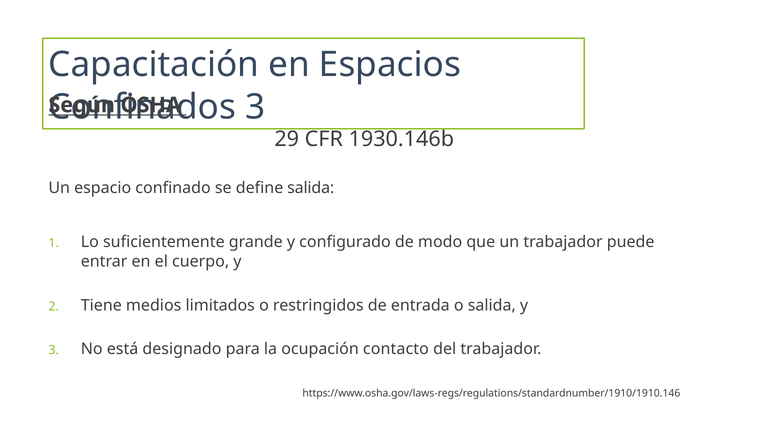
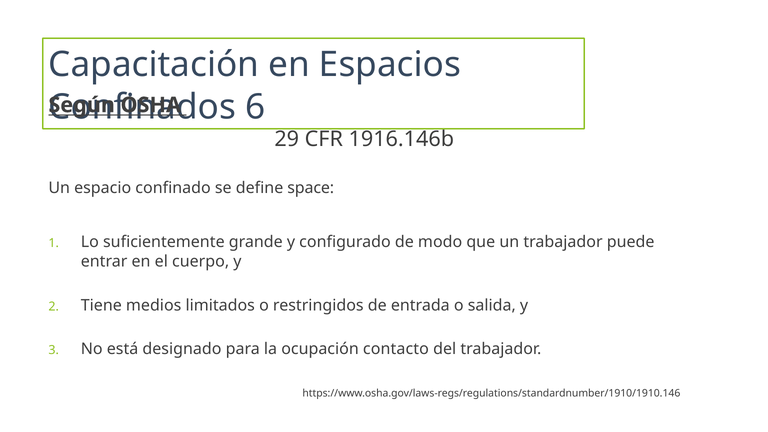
3 at (255, 107): 3 -> 6
1930.146b: 1930.146b -> 1916.146b
define salida: salida -> space
